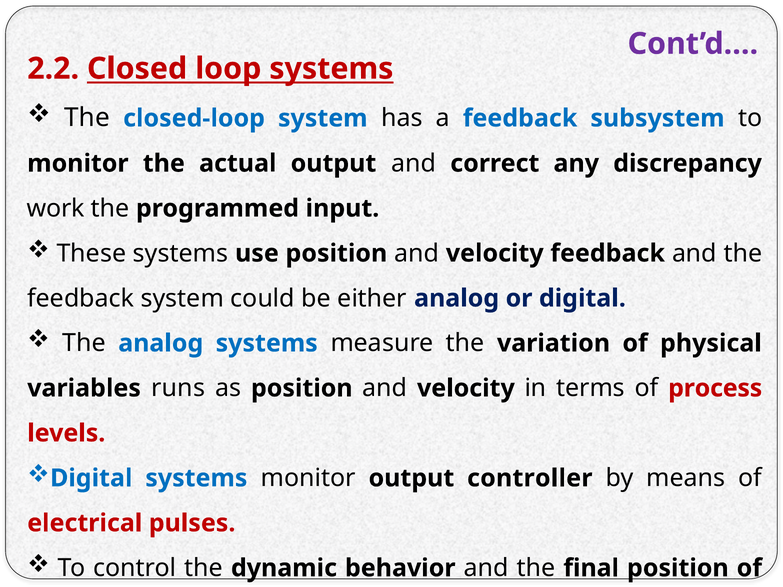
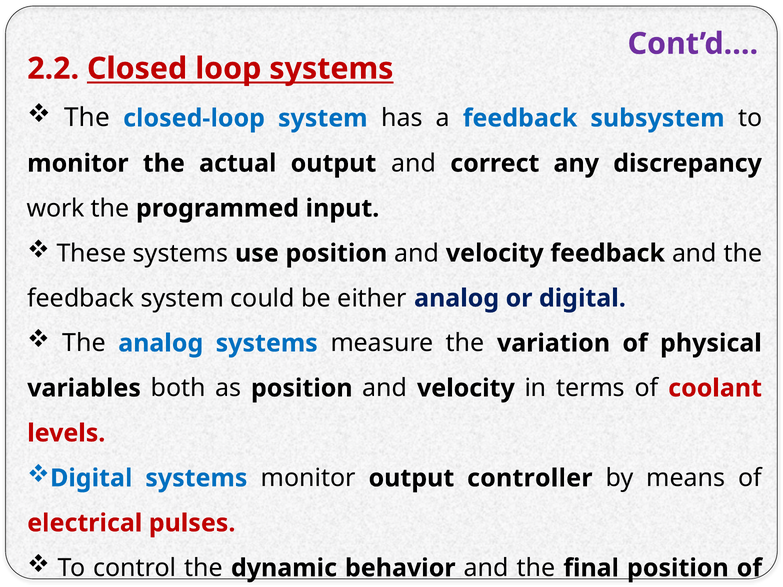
runs: runs -> both
process: process -> coolant
